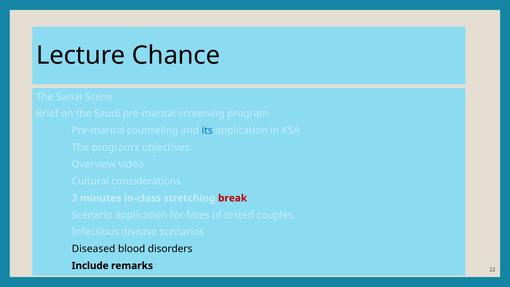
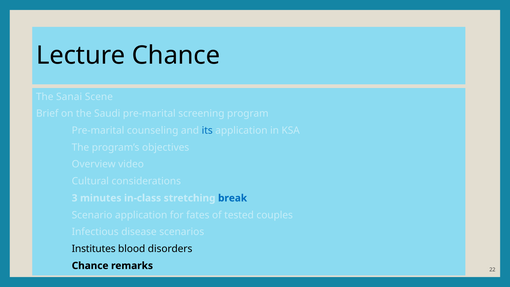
break colour: red -> blue
Diseased: Diseased -> Institutes
Include at (90, 266): Include -> Chance
